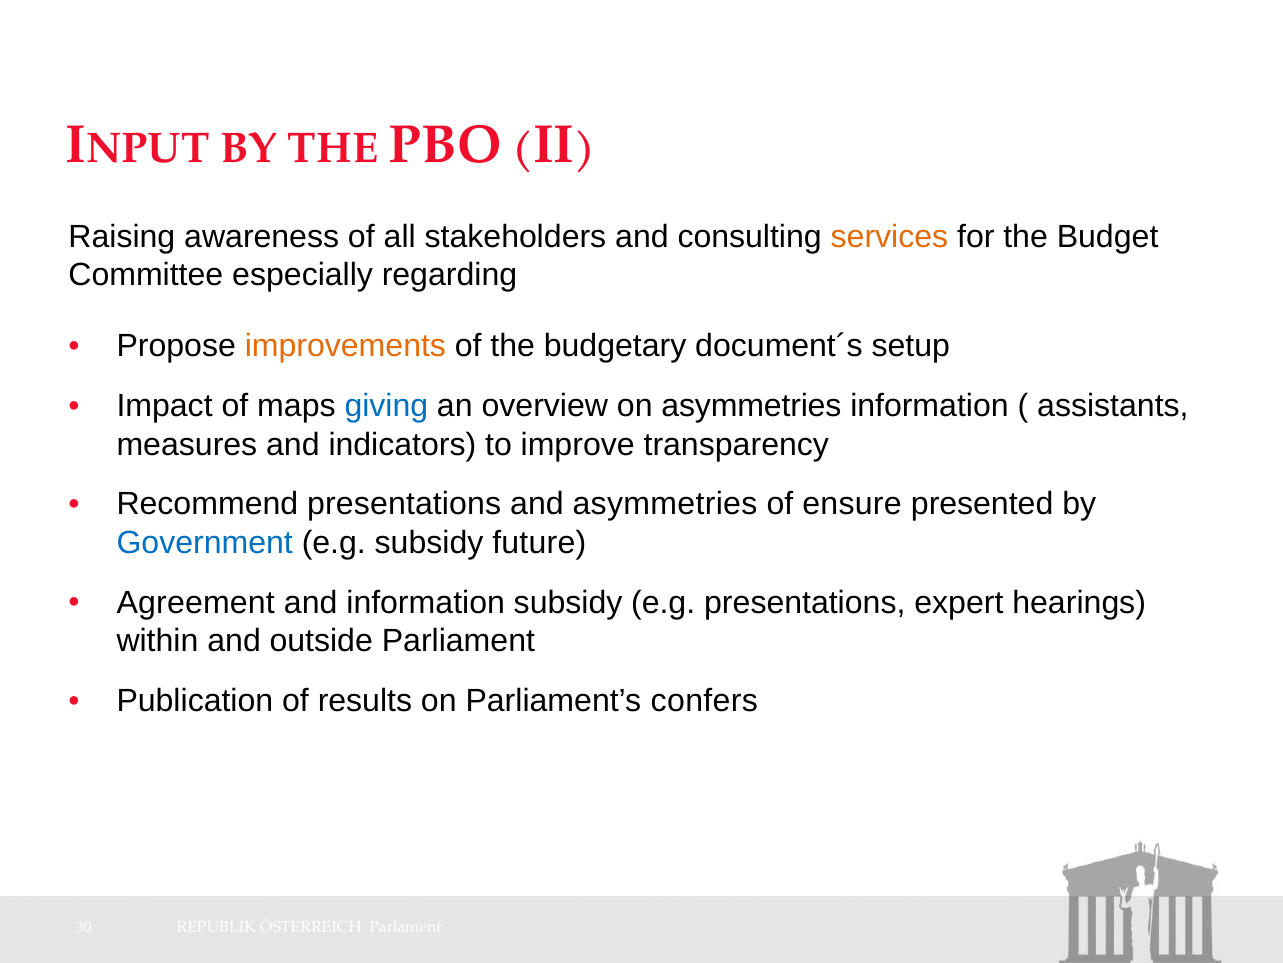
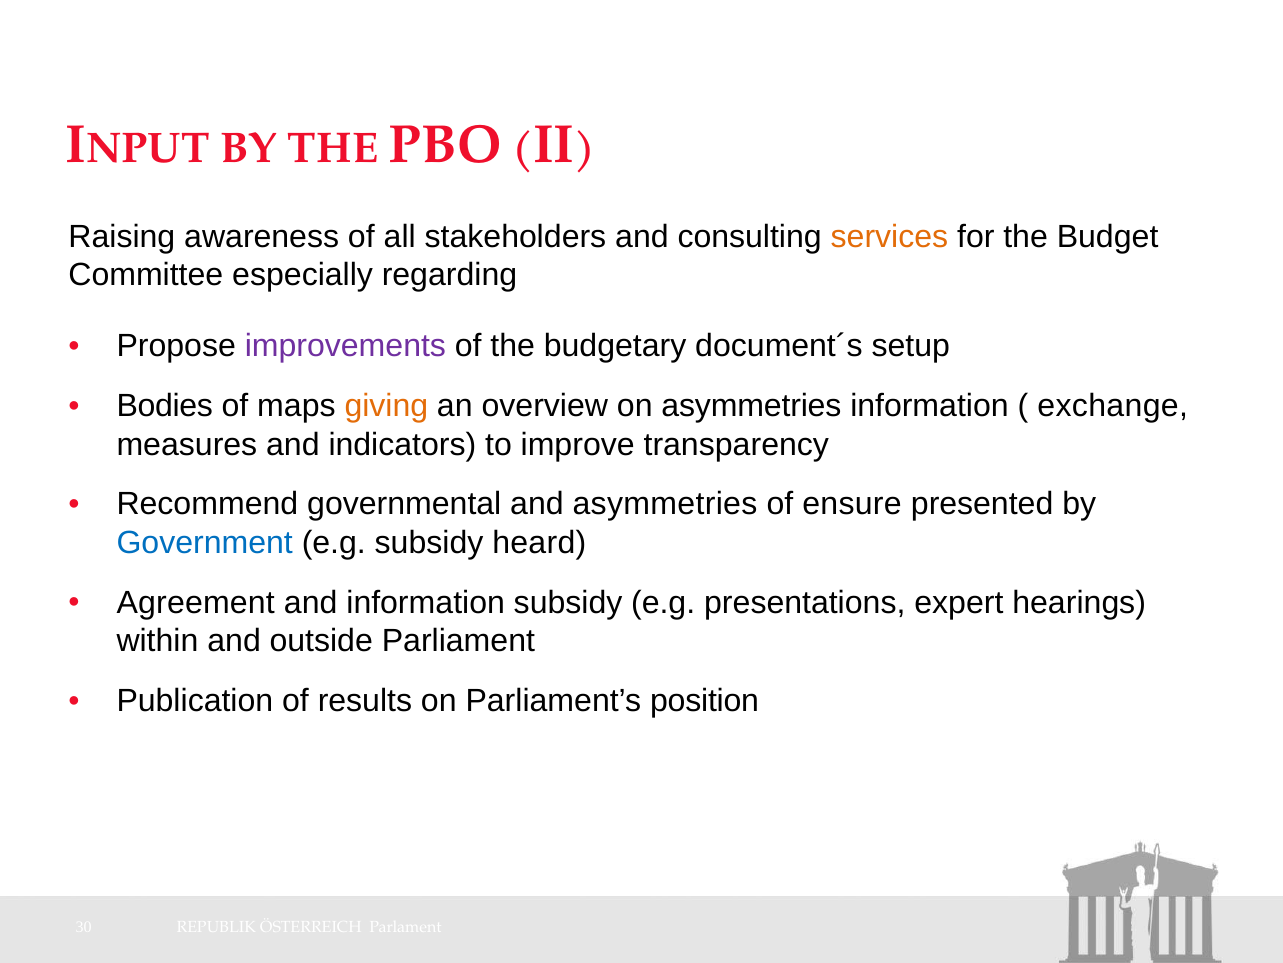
improvements colour: orange -> purple
Impact: Impact -> Bodies
giving colour: blue -> orange
assistants: assistants -> exchange
Recommend presentations: presentations -> governmental
future: future -> heard
confers: confers -> position
